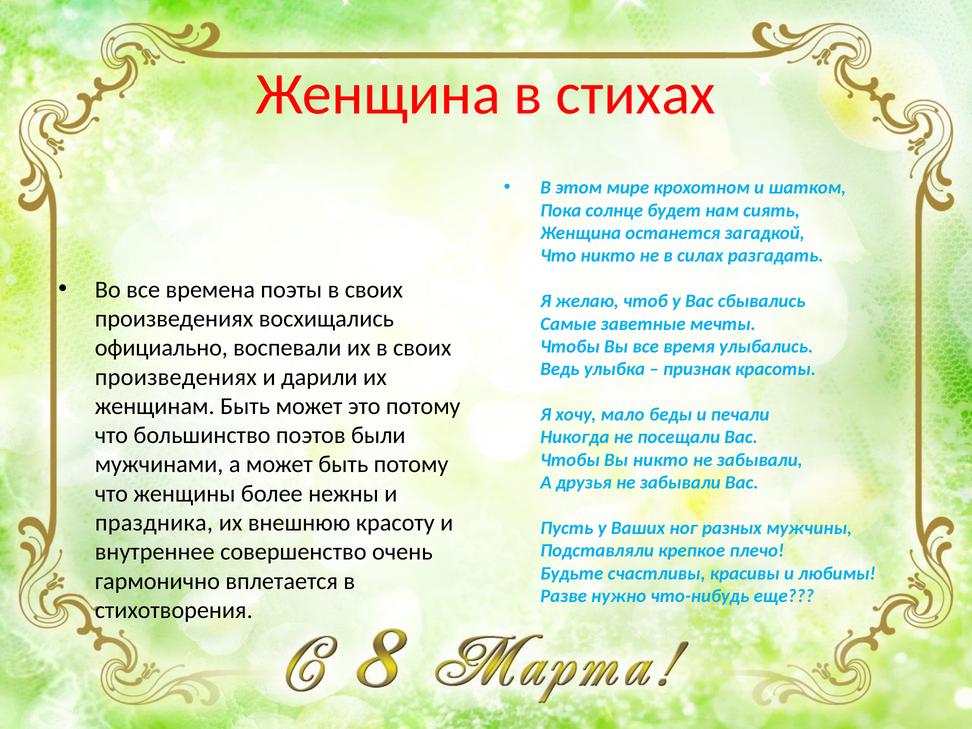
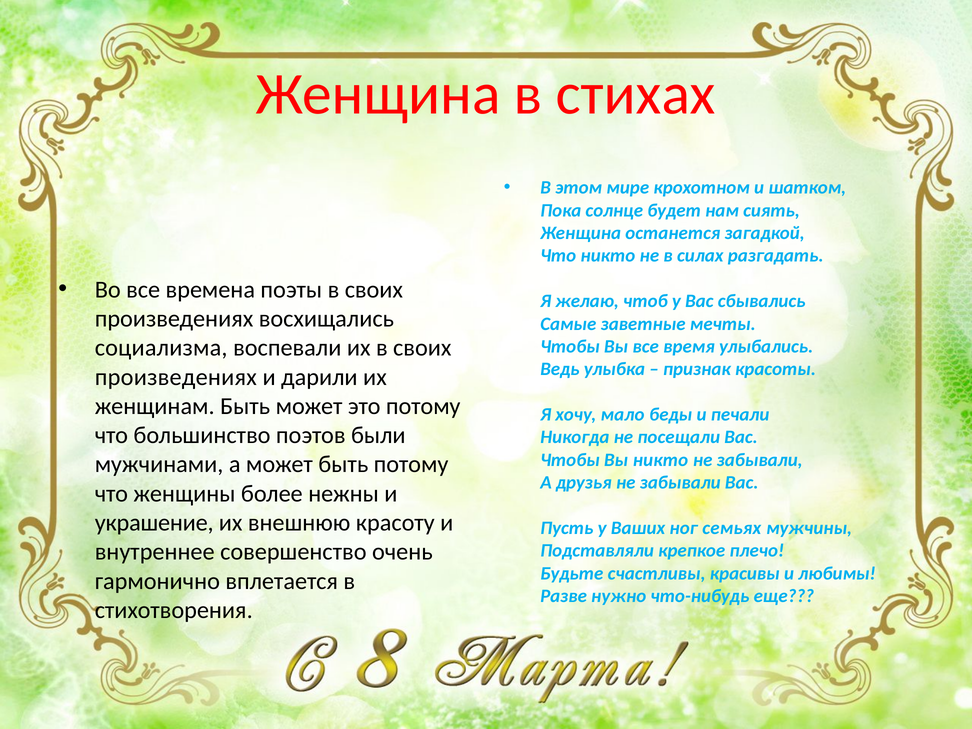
официально: официально -> социализма
праздника: праздника -> украшение
разных: разных -> семьях
